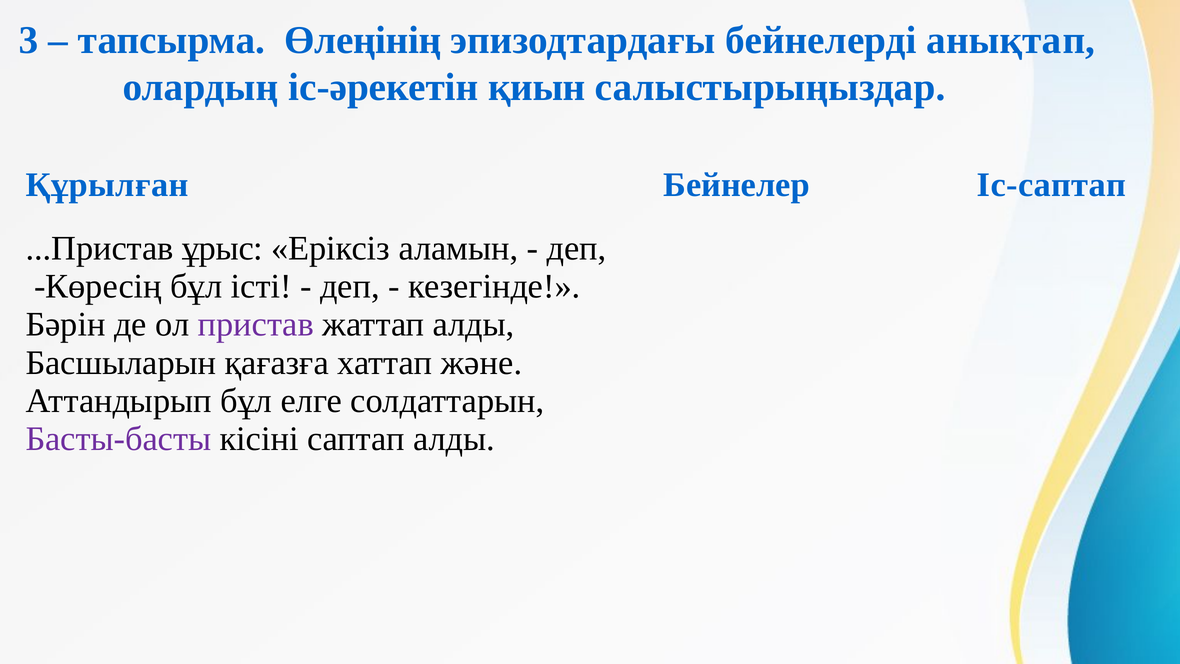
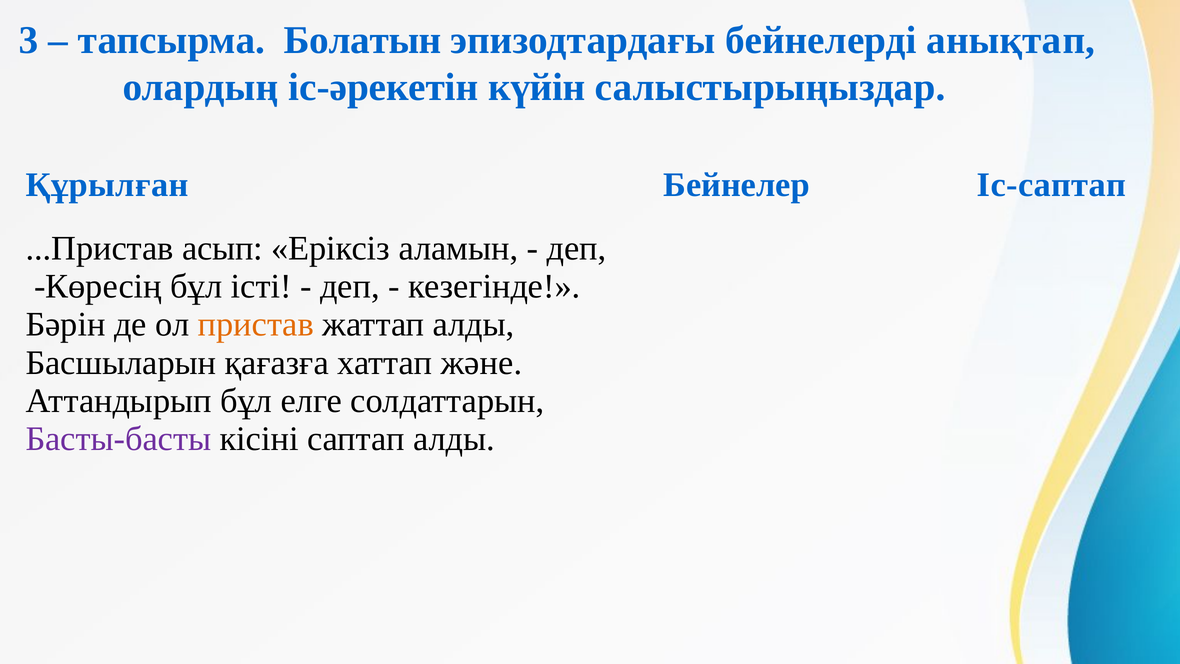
Өлеңінің: Өлеңінің -> Болатын
қиын: қиын -> күйін
...Пристав ұрыс: ұрыс -> асып
пристав colour: purple -> orange
